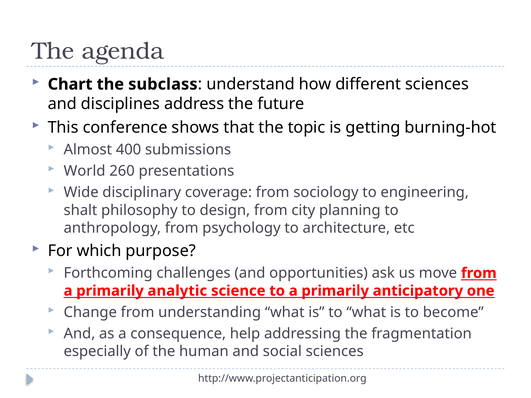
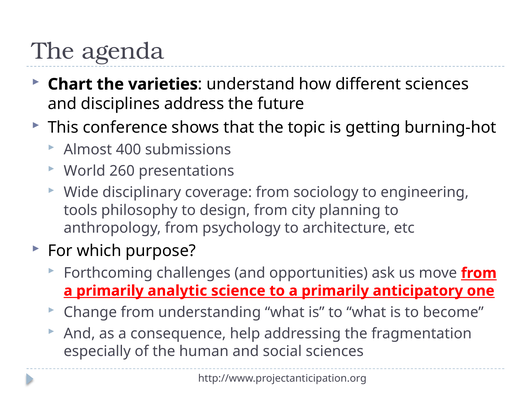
subclass: subclass -> varieties
shalt: shalt -> tools
